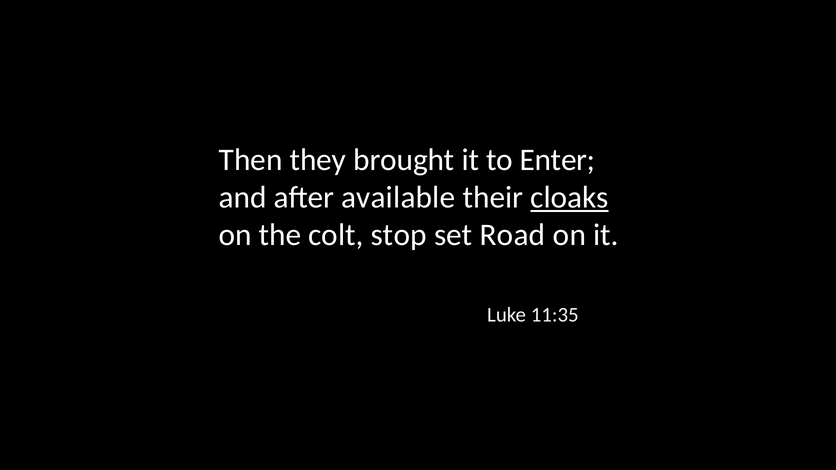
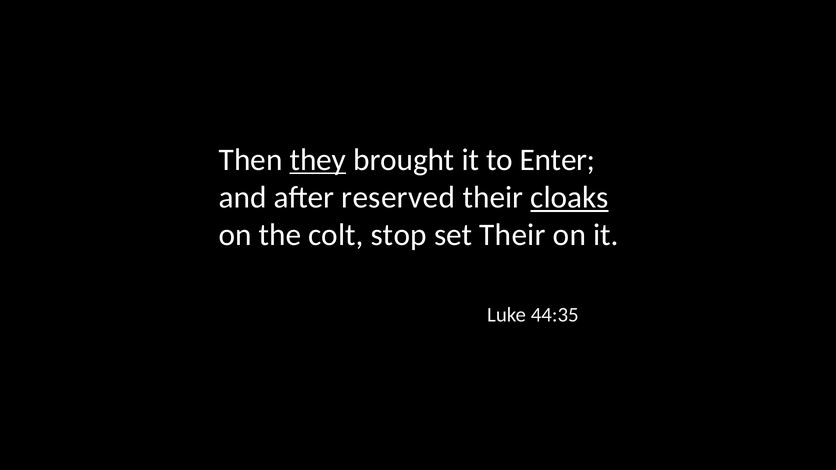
they underline: none -> present
available: available -> reserved
set Road: Road -> Their
11:35: 11:35 -> 44:35
